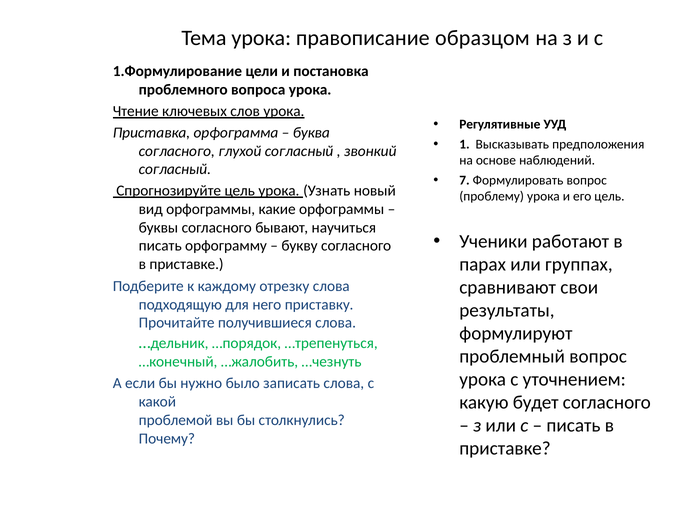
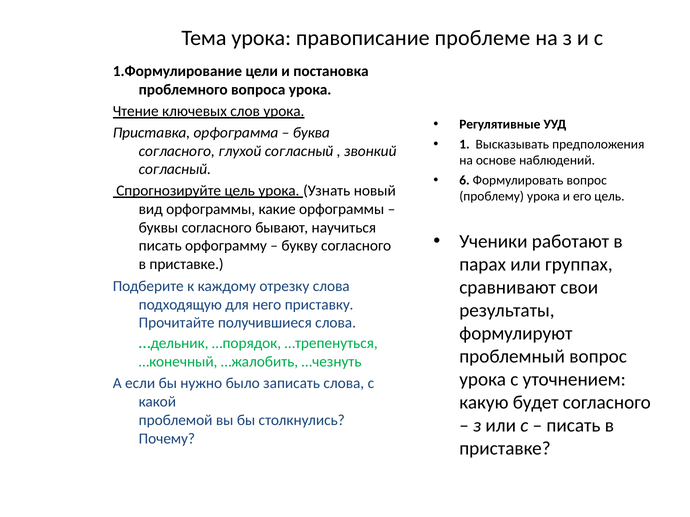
образцом: образцом -> проблеме
7: 7 -> 6
